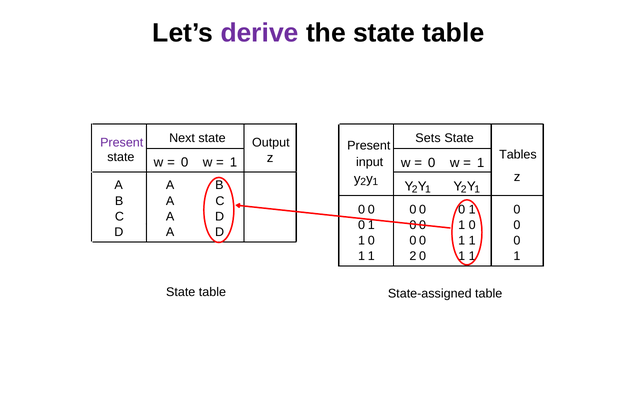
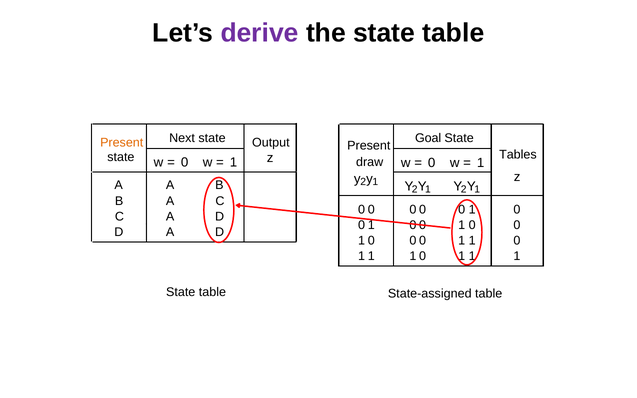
Sets: Sets -> Goal
Present at (122, 143) colour: purple -> orange
input: input -> draw
2 at (413, 256): 2 -> 1
